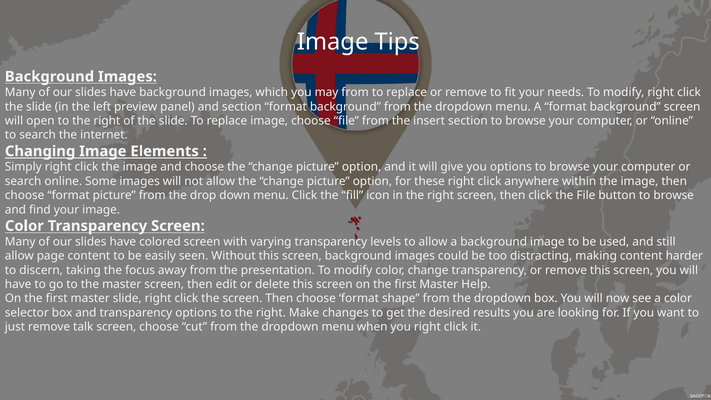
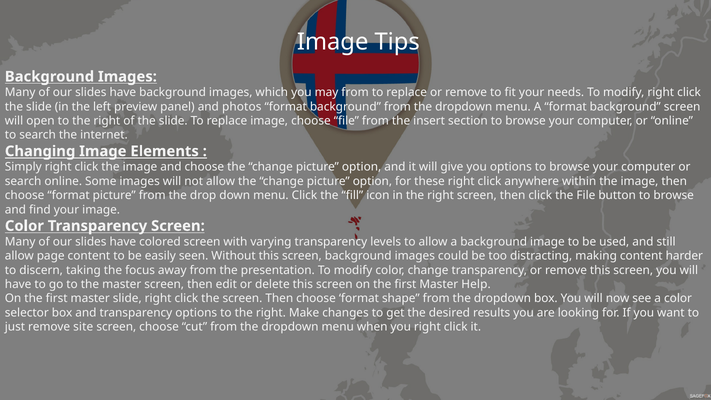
and section: section -> photos
talk: talk -> site
